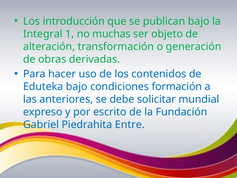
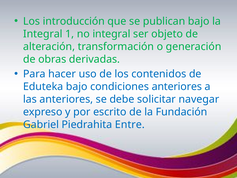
no muchas: muchas -> integral
condiciones formación: formación -> anteriores
mundial: mundial -> navegar
